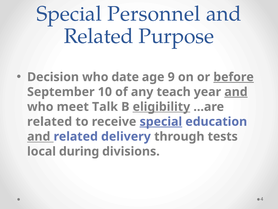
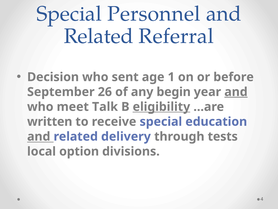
Purpose: Purpose -> Referral
date: date -> sent
9: 9 -> 1
before underline: present -> none
10: 10 -> 26
teach: teach -> begin
related at (50, 121): related -> written
special at (161, 121) underline: present -> none
during: during -> option
